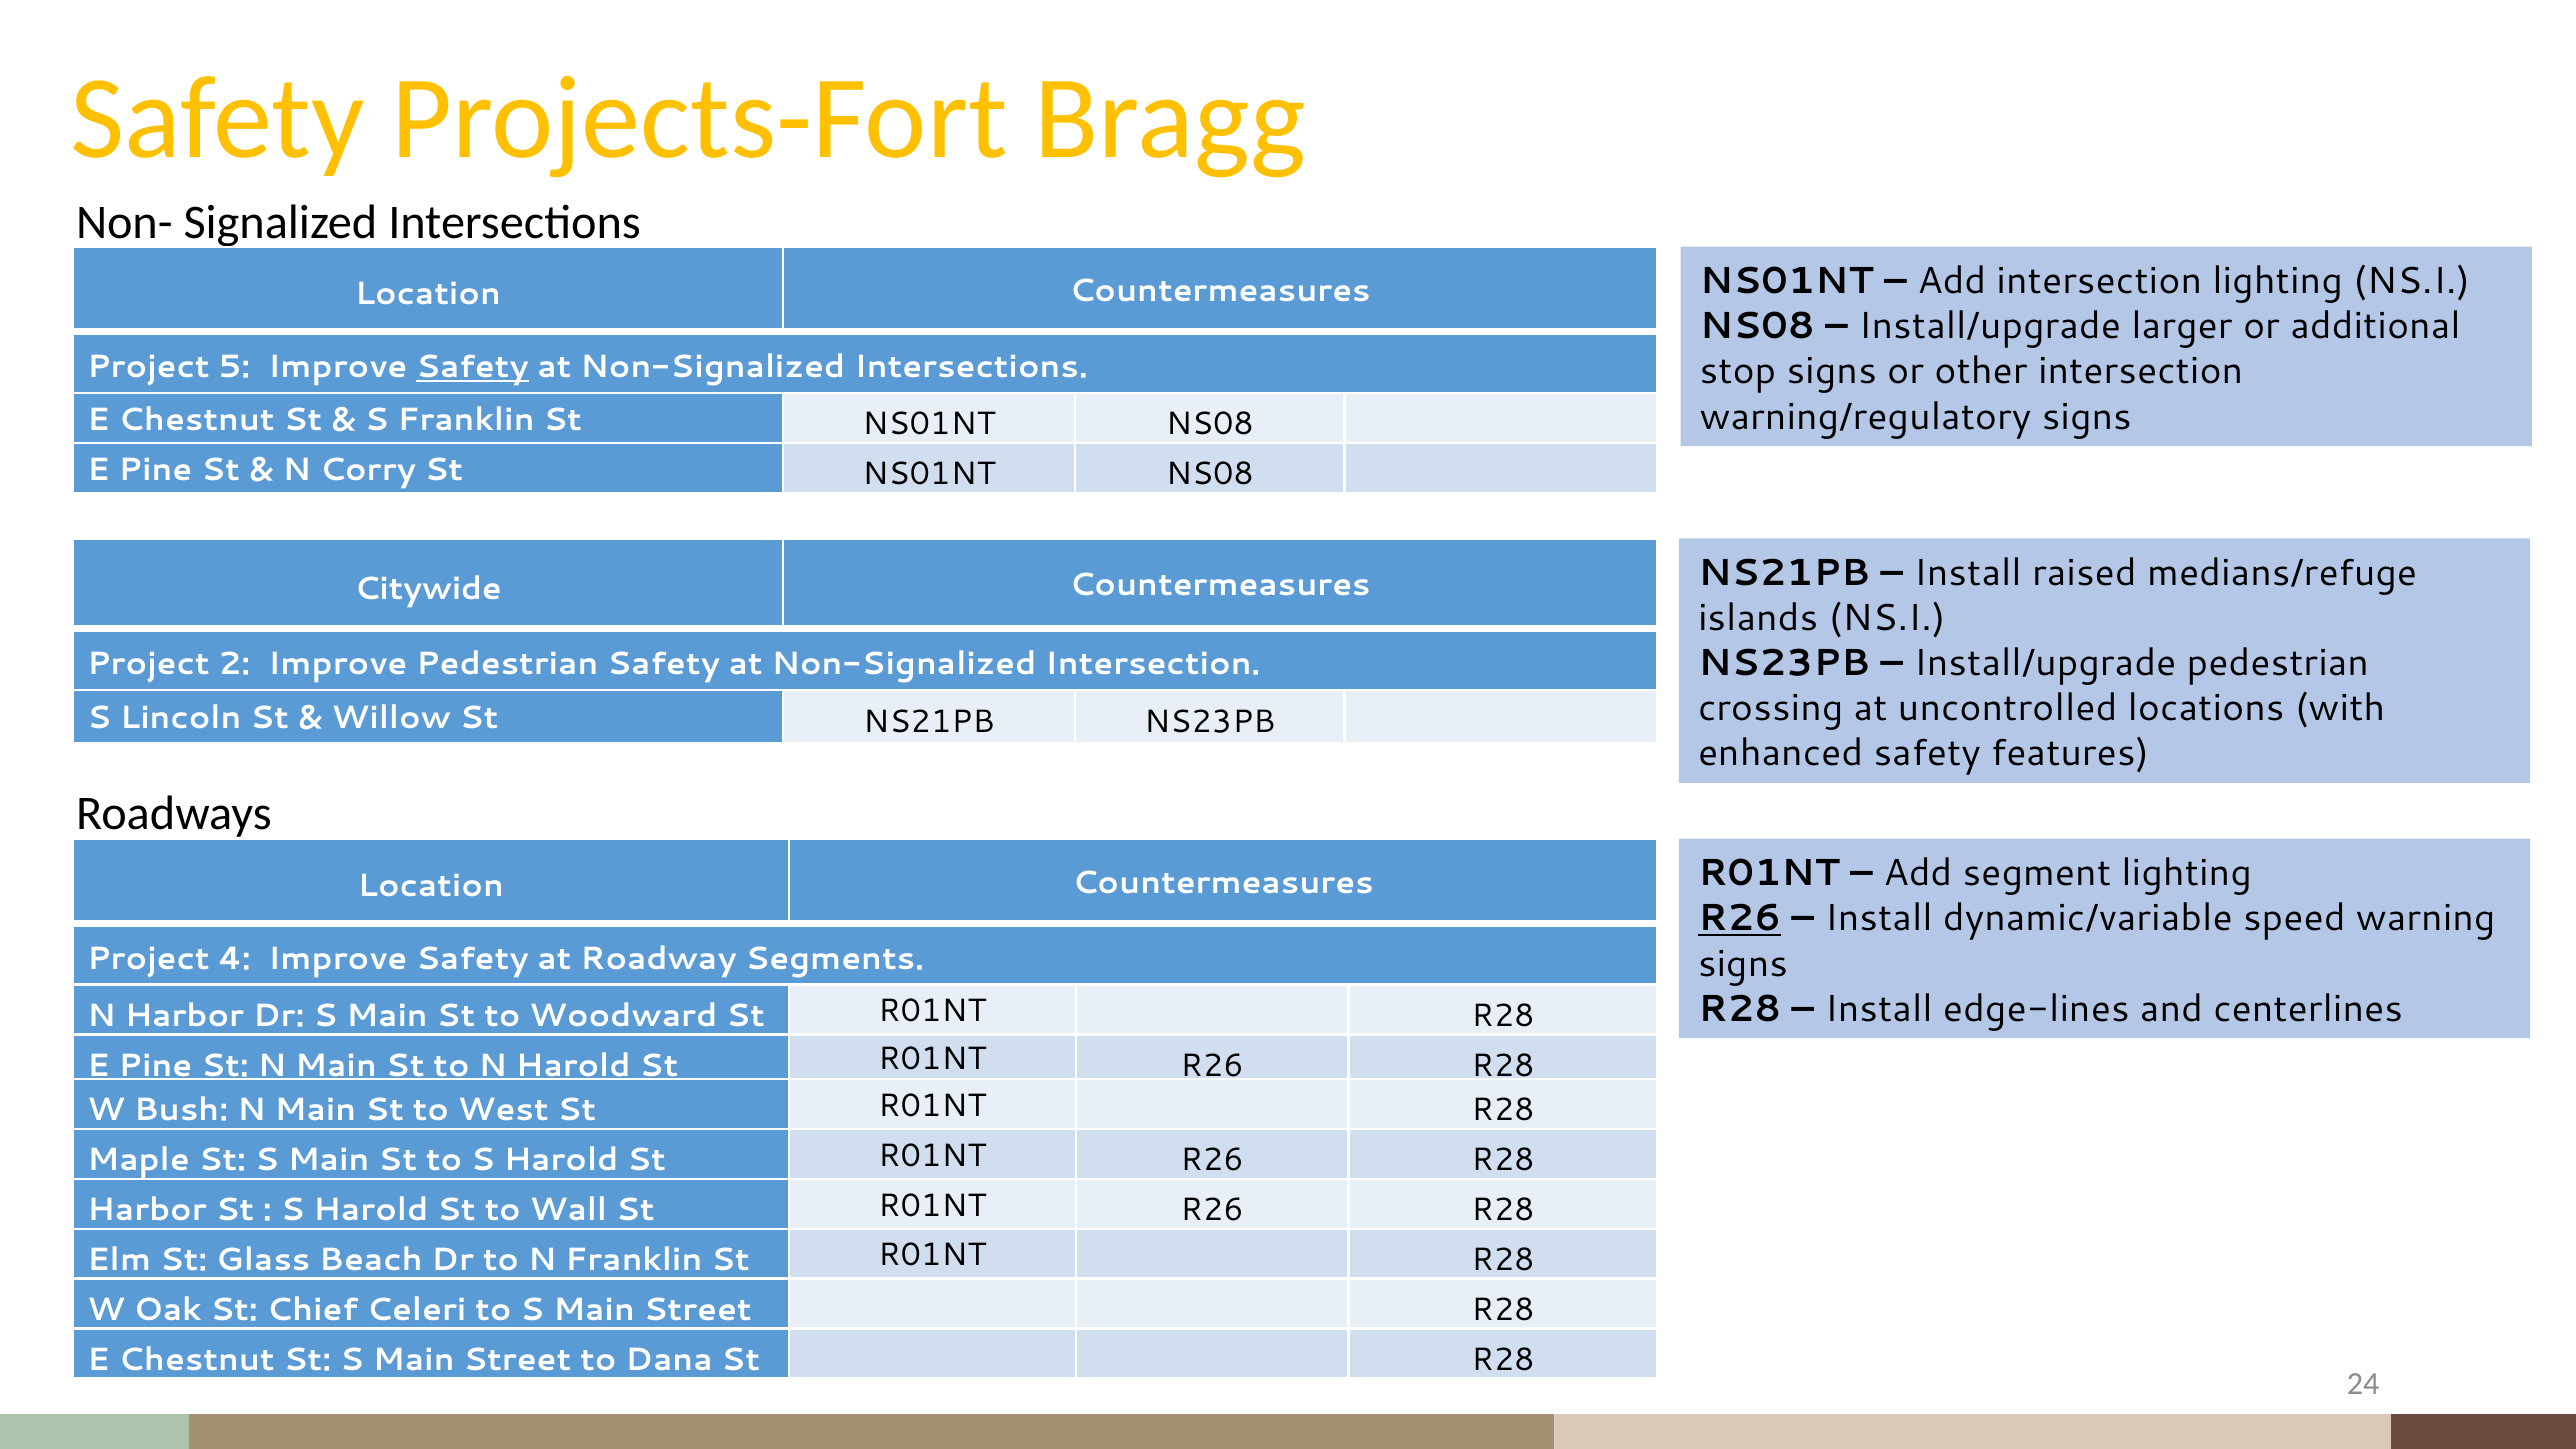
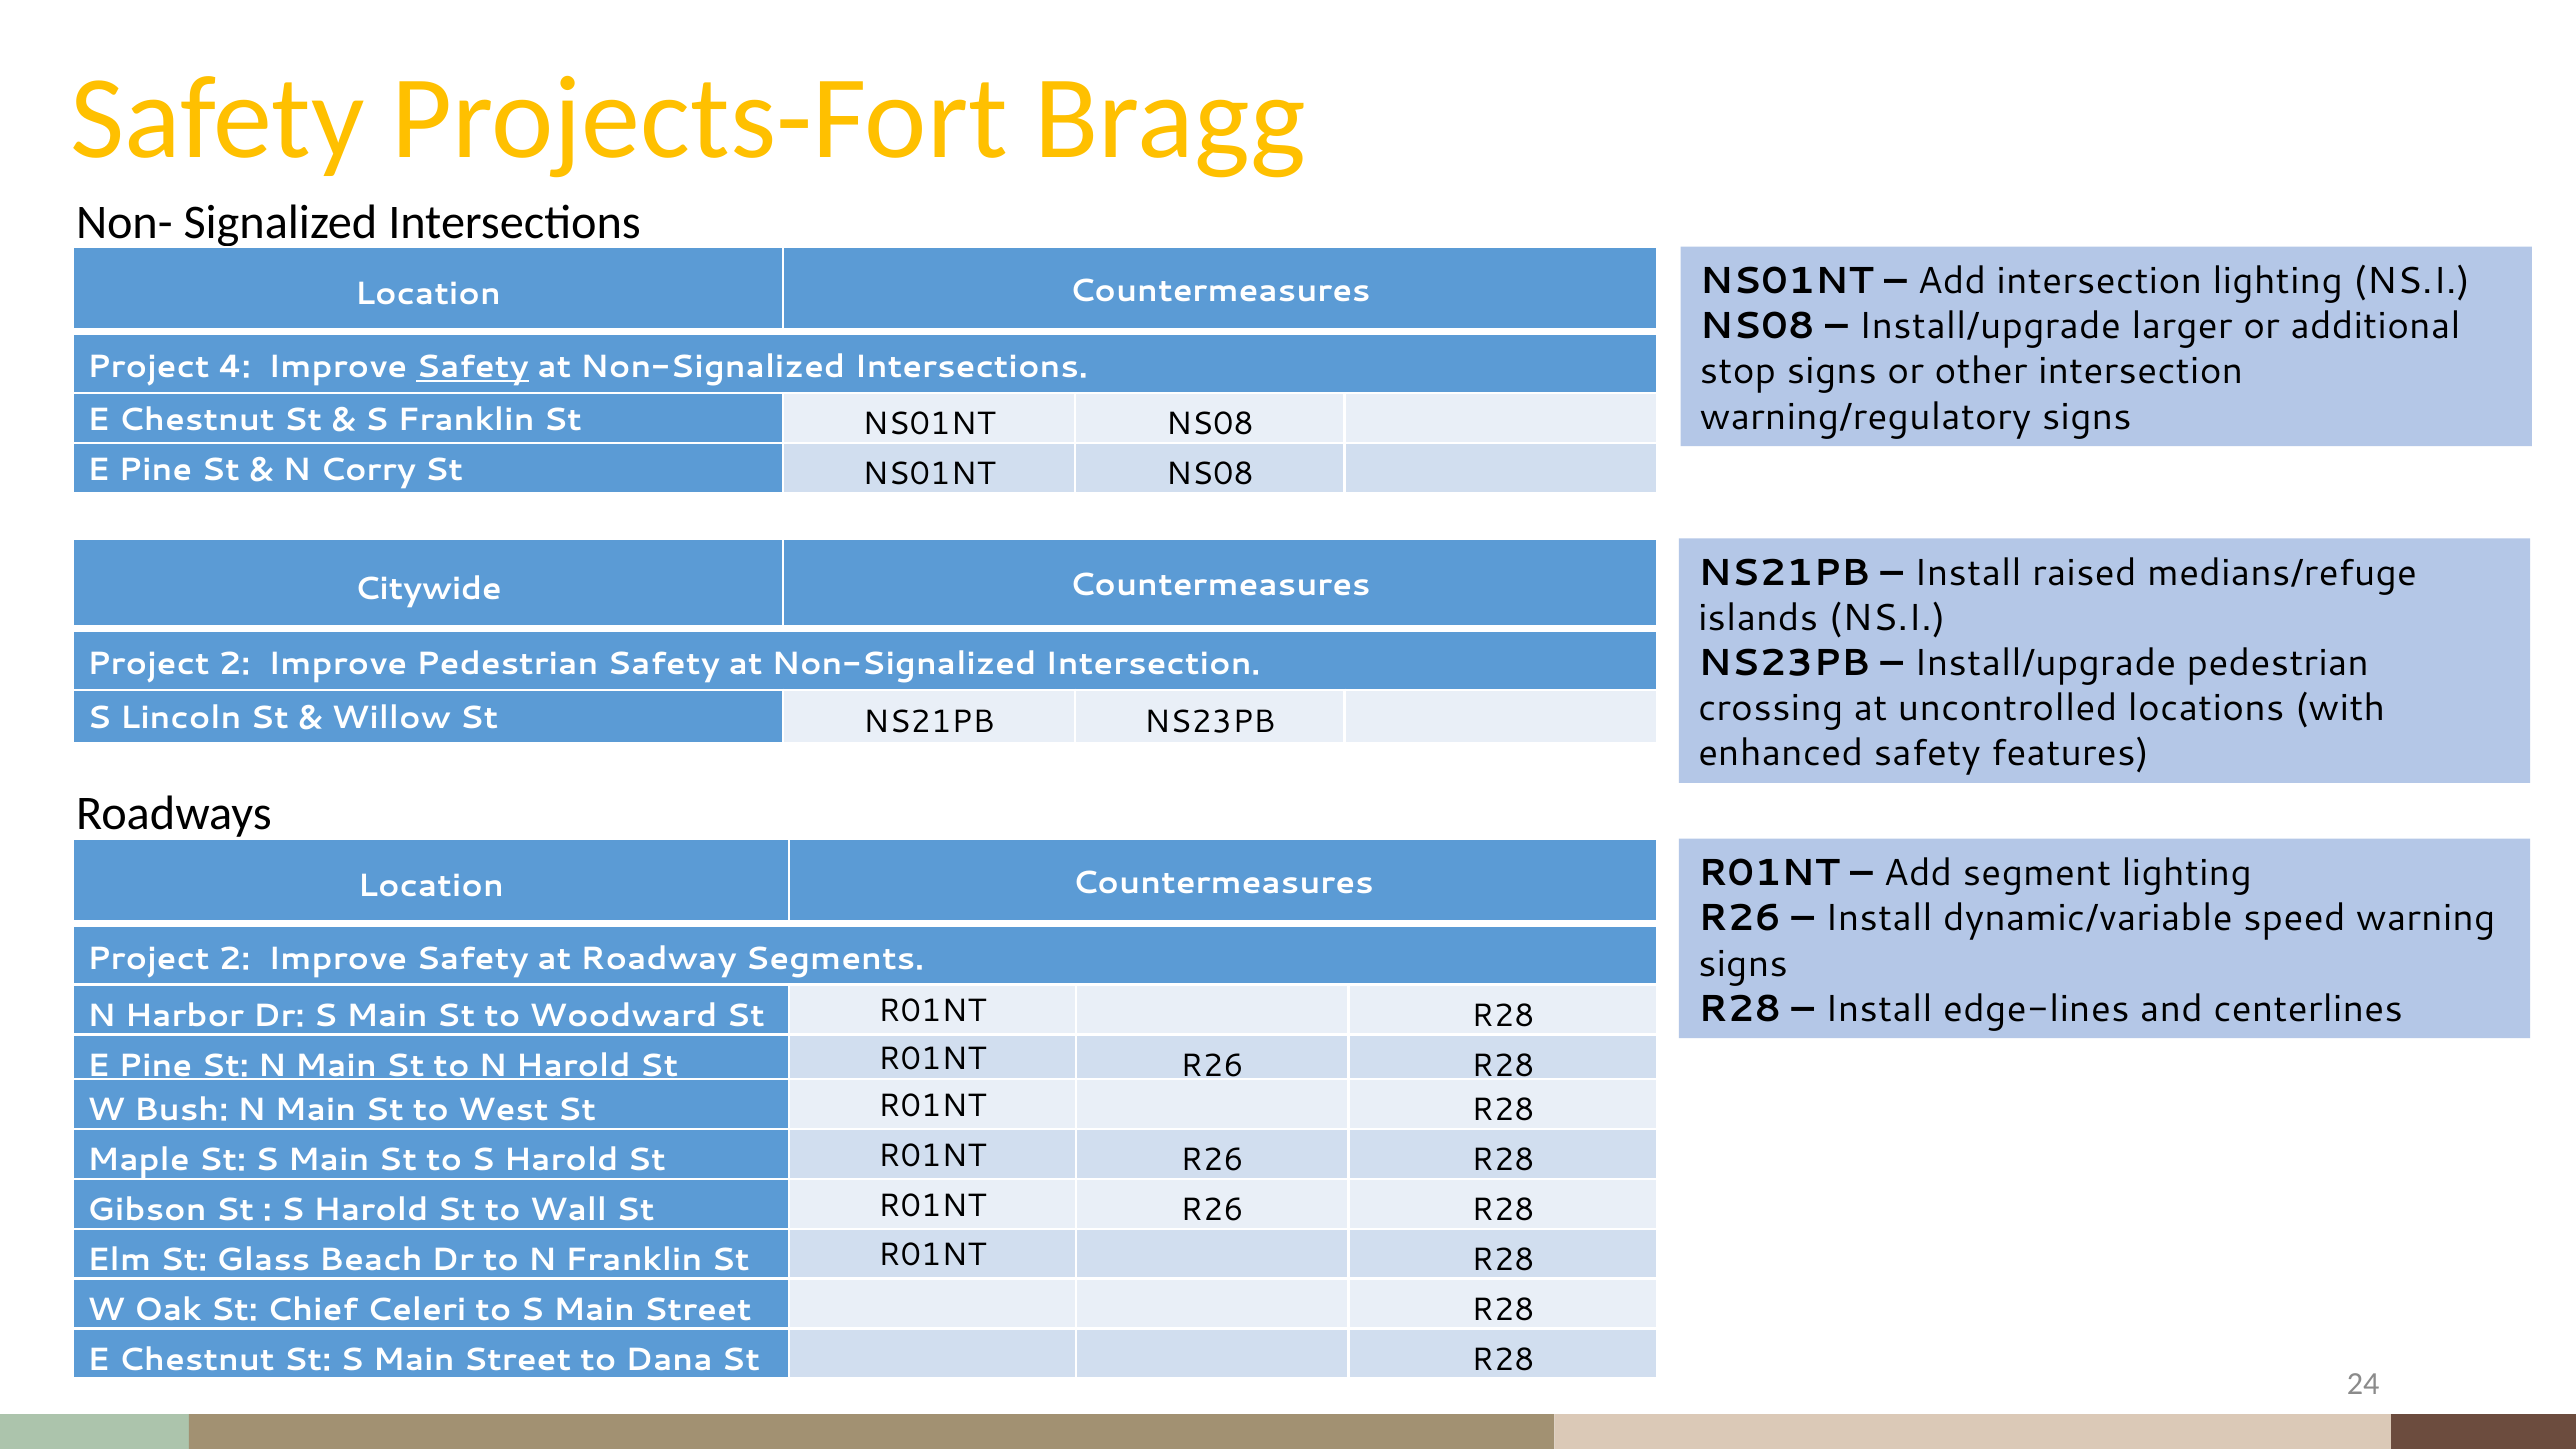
5: 5 -> 4
R26 at (1740, 919) underline: present -> none
4 at (234, 959): 4 -> 2
Harbor at (147, 1210): Harbor -> Gibson
